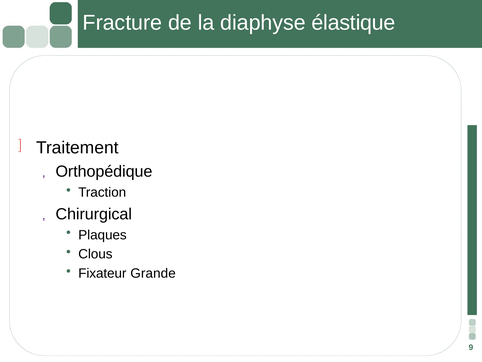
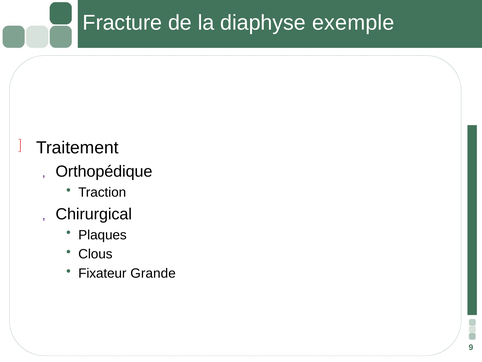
élastique: élastique -> exemple
